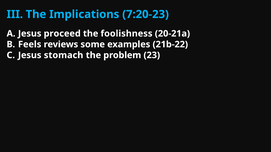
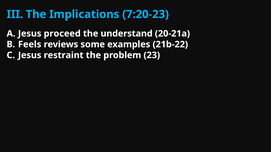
foolishness: foolishness -> understand
stomach: stomach -> restraint
